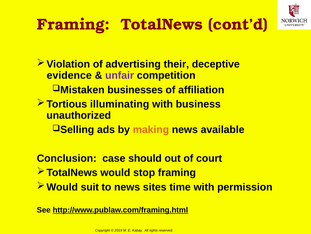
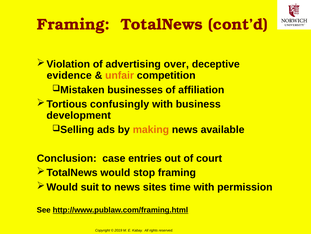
their: their -> over
unfair colour: purple -> orange
illuminating: illuminating -> confusingly
unauthorized: unauthorized -> development
should: should -> entries
